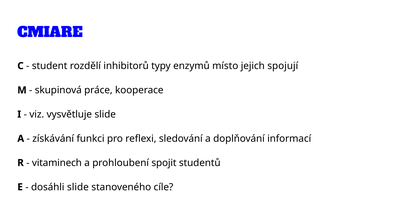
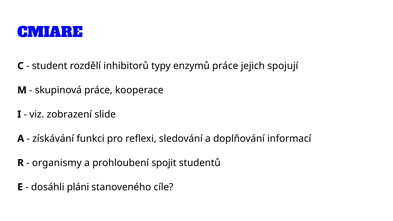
enzymů místo: místo -> práce
vysvětluje: vysvětluje -> zobrazení
vitaminech: vitaminech -> organismy
dosáhli slide: slide -> pláni
